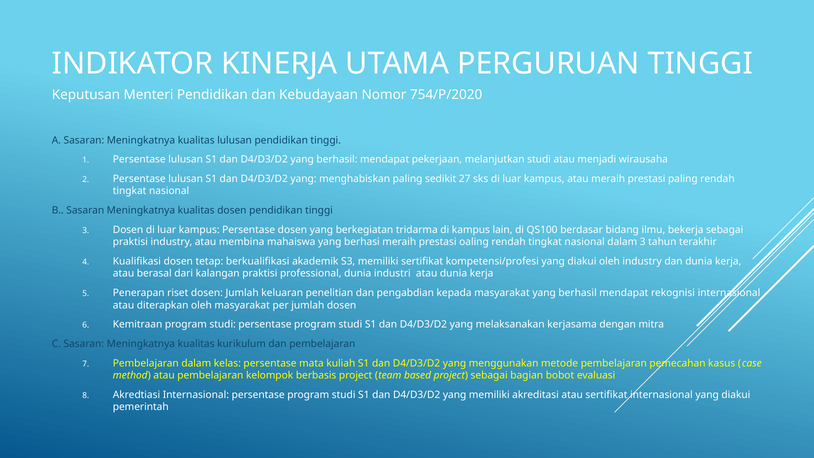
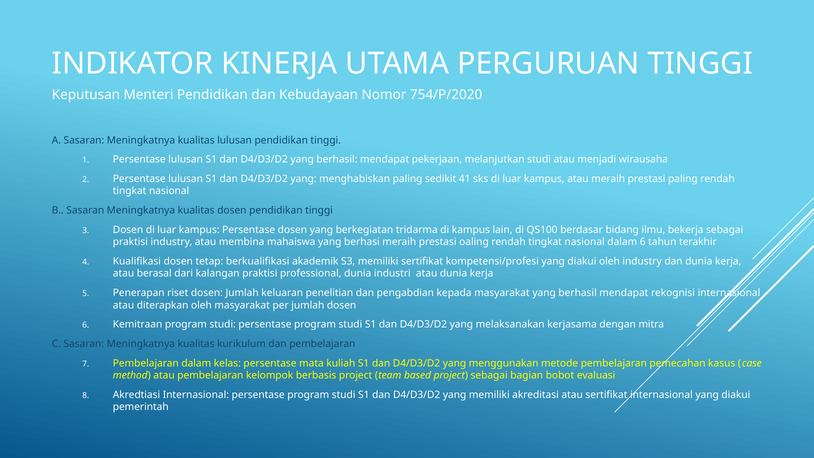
27: 27 -> 41
dalam 3: 3 -> 6
